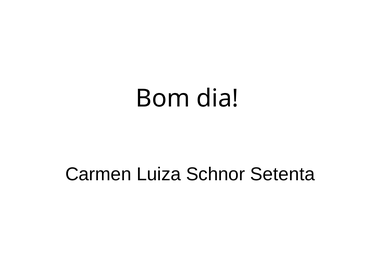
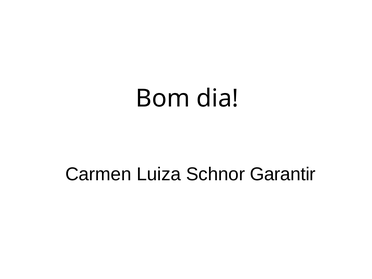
Setenta: Setenta -> Garantir
